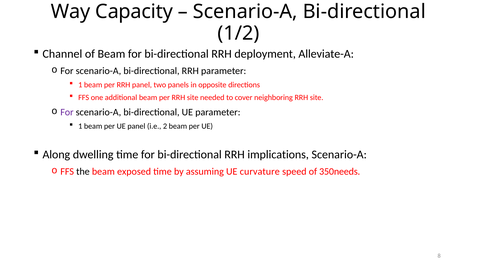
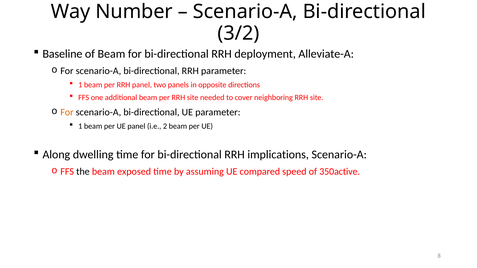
Capacity: Capacity -> Number
1/2: 1/2 -> 3/2
Channel: Channel -> Baseline
For at (67, 112) colour: purple -> orange
curvature: curvature -> compared
350needs: 350needs -> 350active
